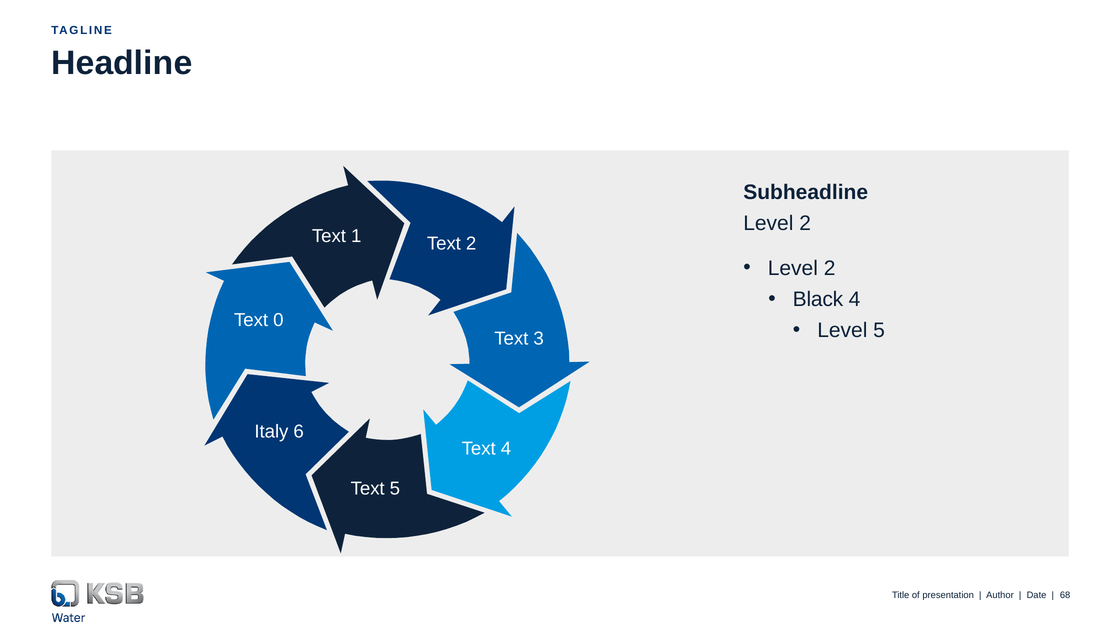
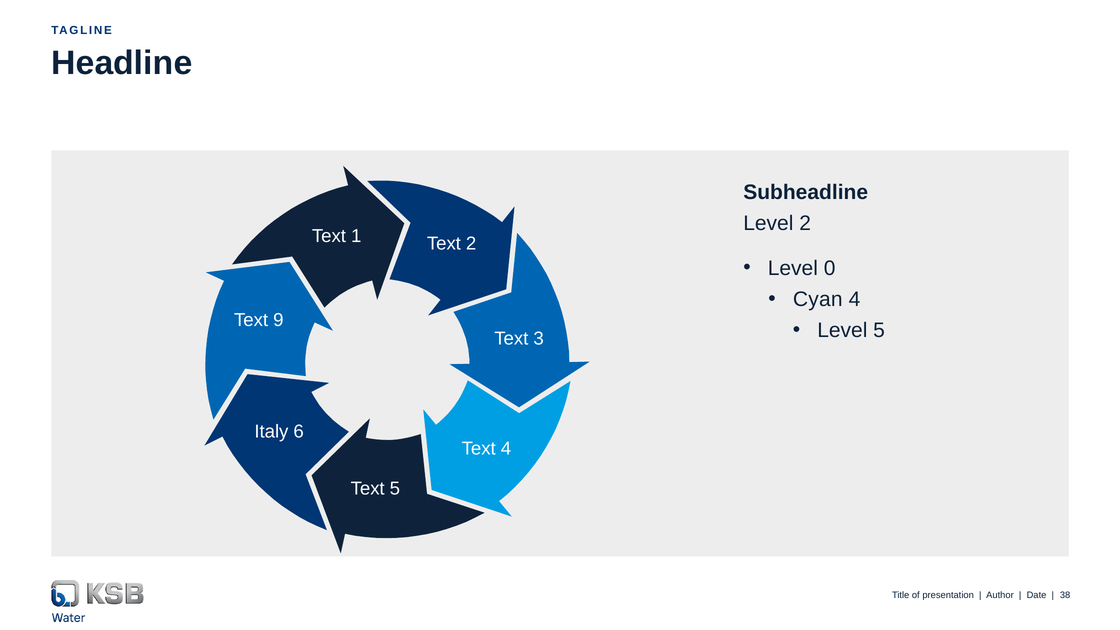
2 at (830, 268): 2 -> 0
Black: Black -> Cyan
0: 0 -> 9
68: 68 -> 38
